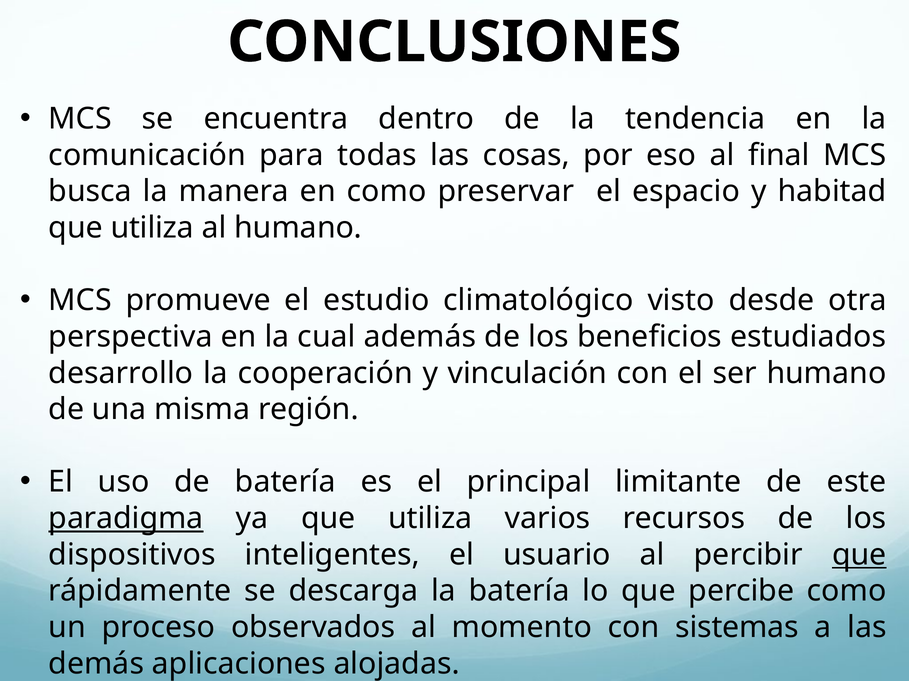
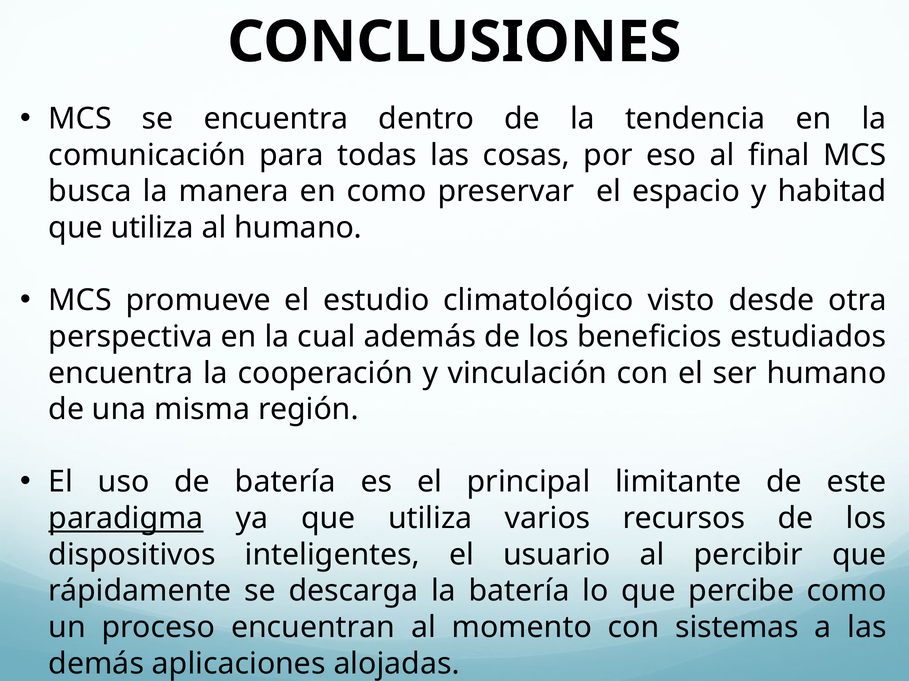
desarrollo at (121, 373): desarrollo -> encuentra
que at (859, 555) underline: present -> none
observados: observados -> encuentran
